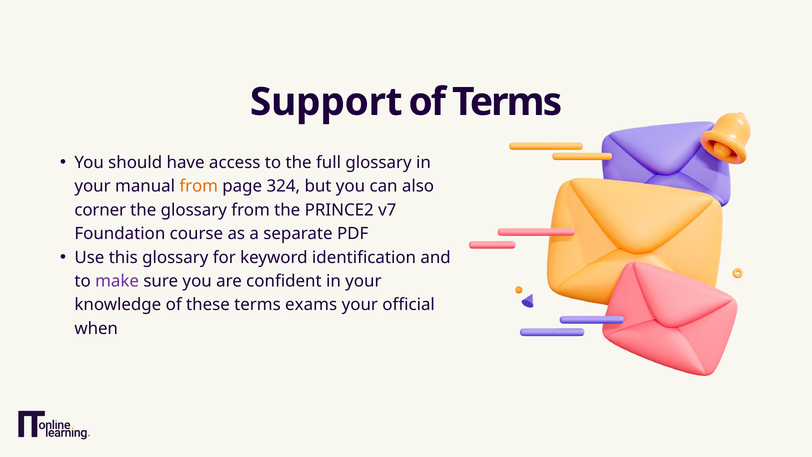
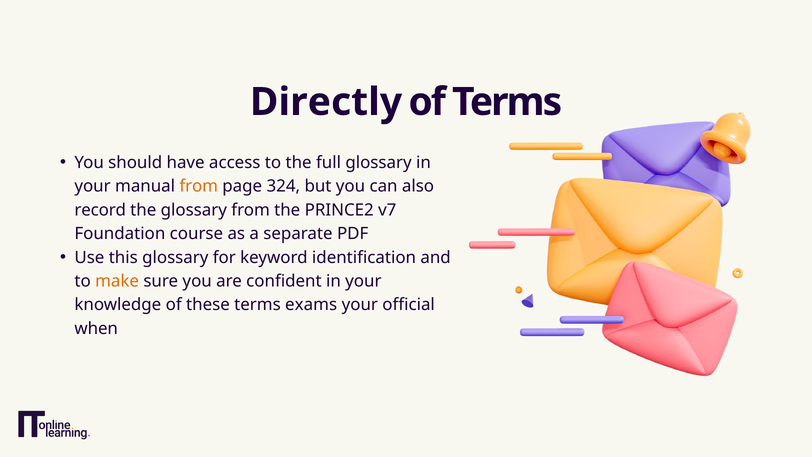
Support: Support -> Directly
corner: corner -> record
make colour: purple -> orange
